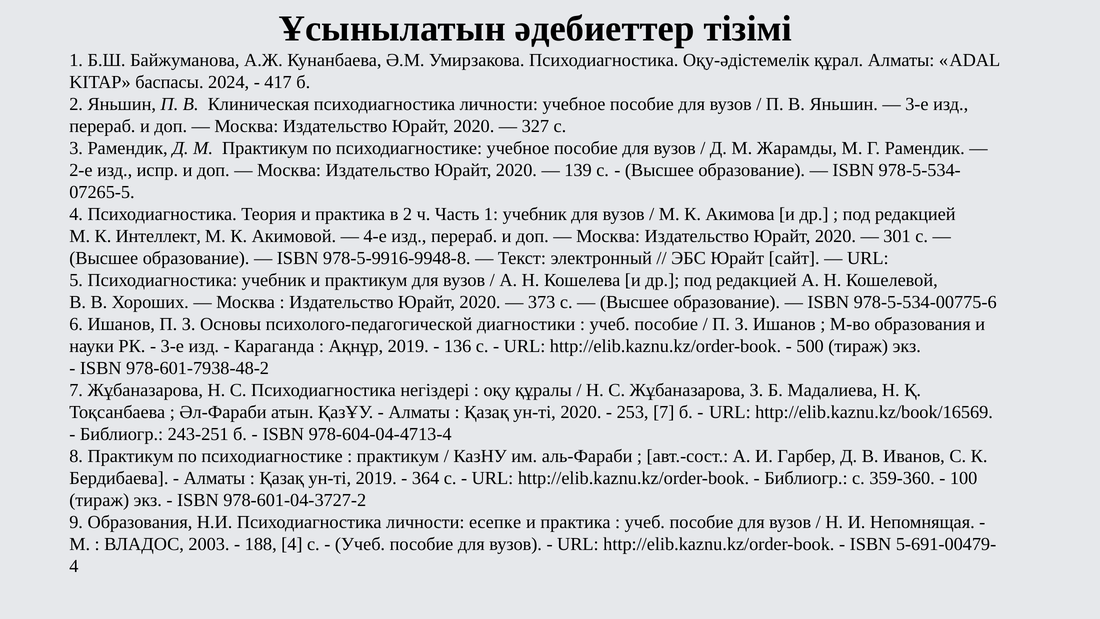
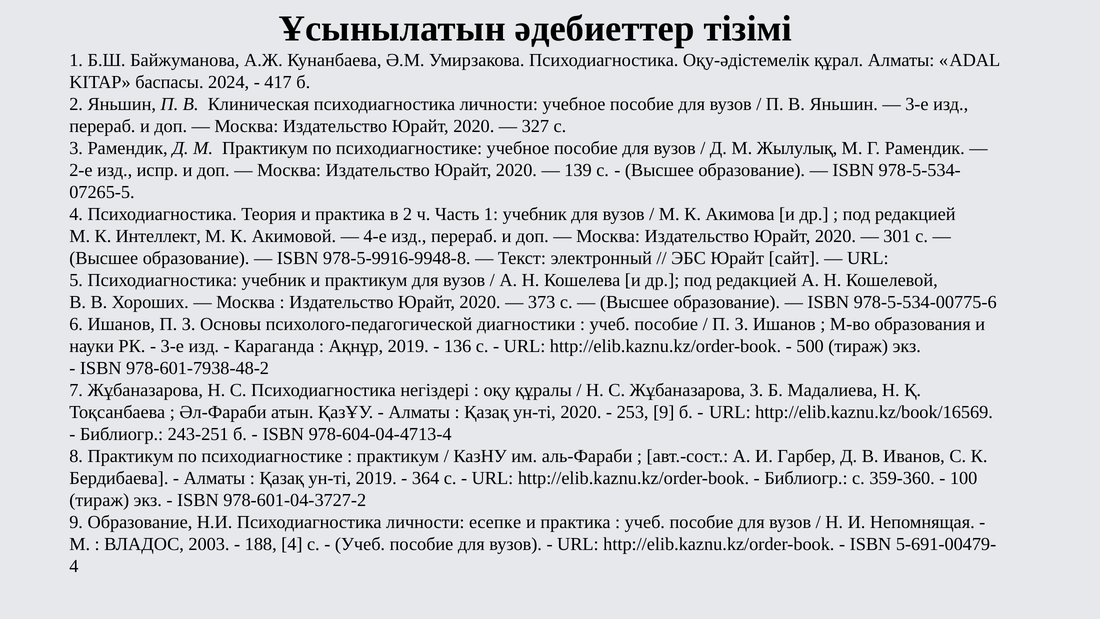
Жарамды: Жарамды -> Жылулық
253 7: 7 -> 9
9 Образования: Образования -> Образование
